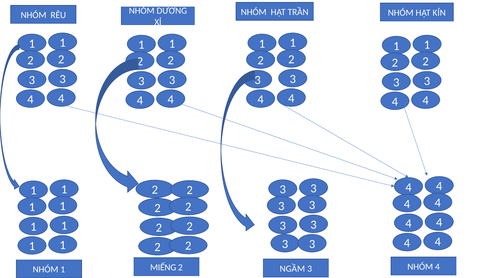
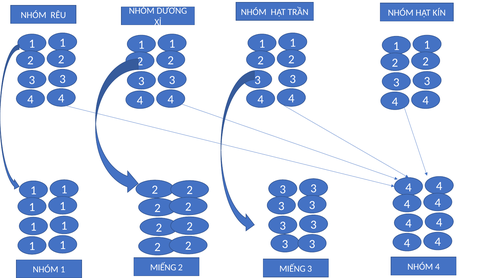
2 NGẦM: NGẦM -> MIẾNG
